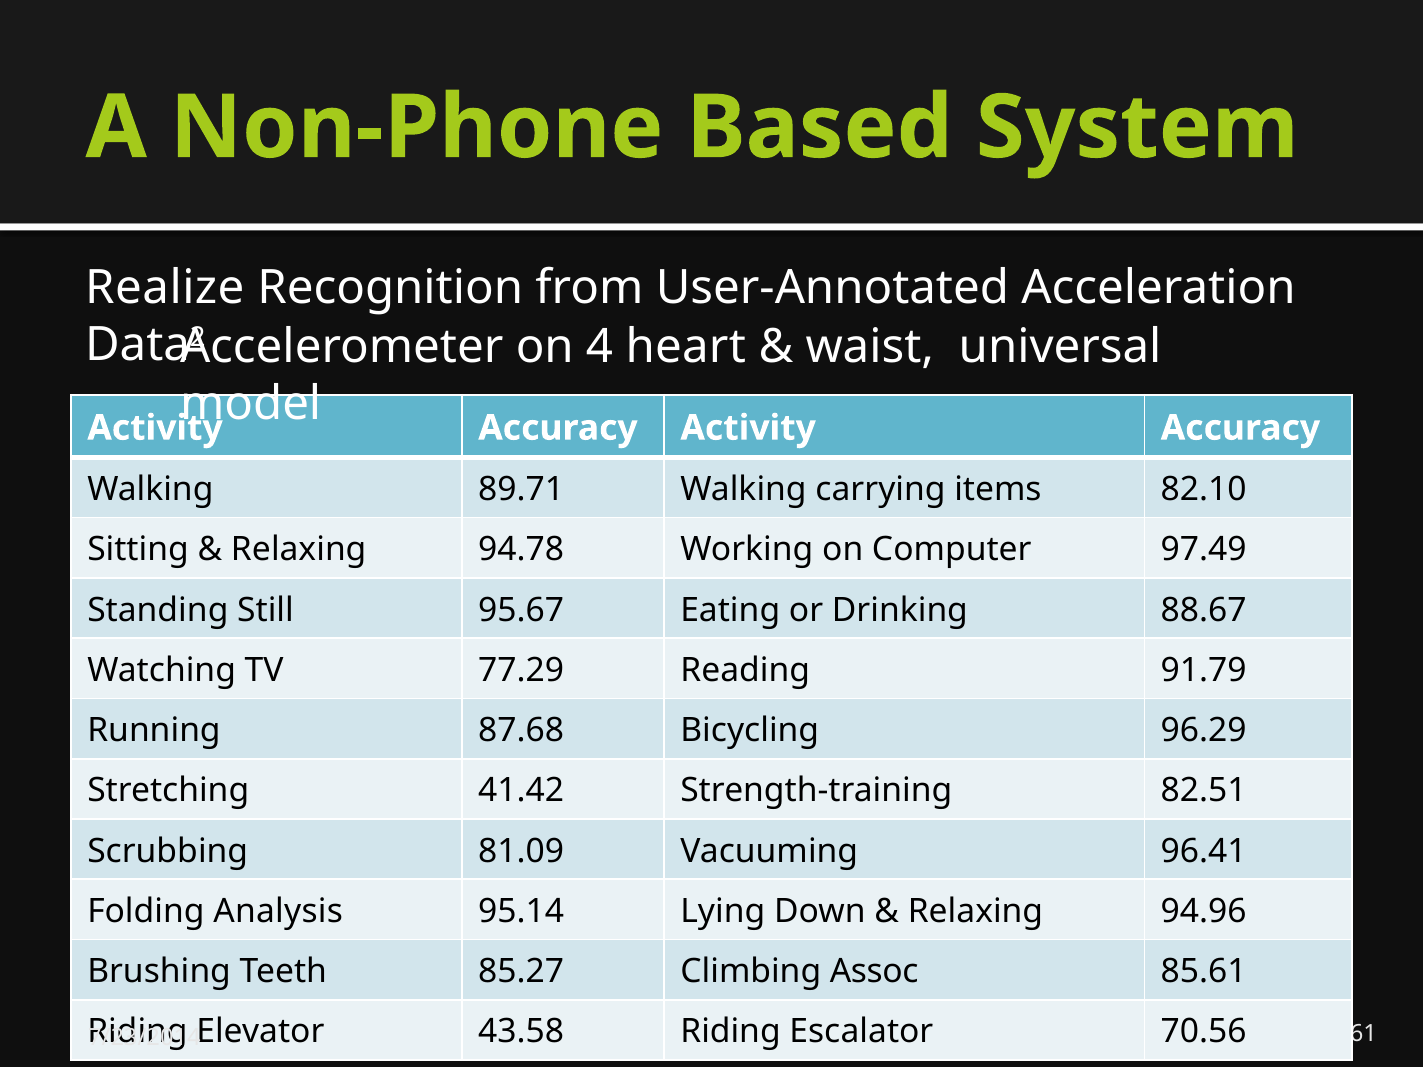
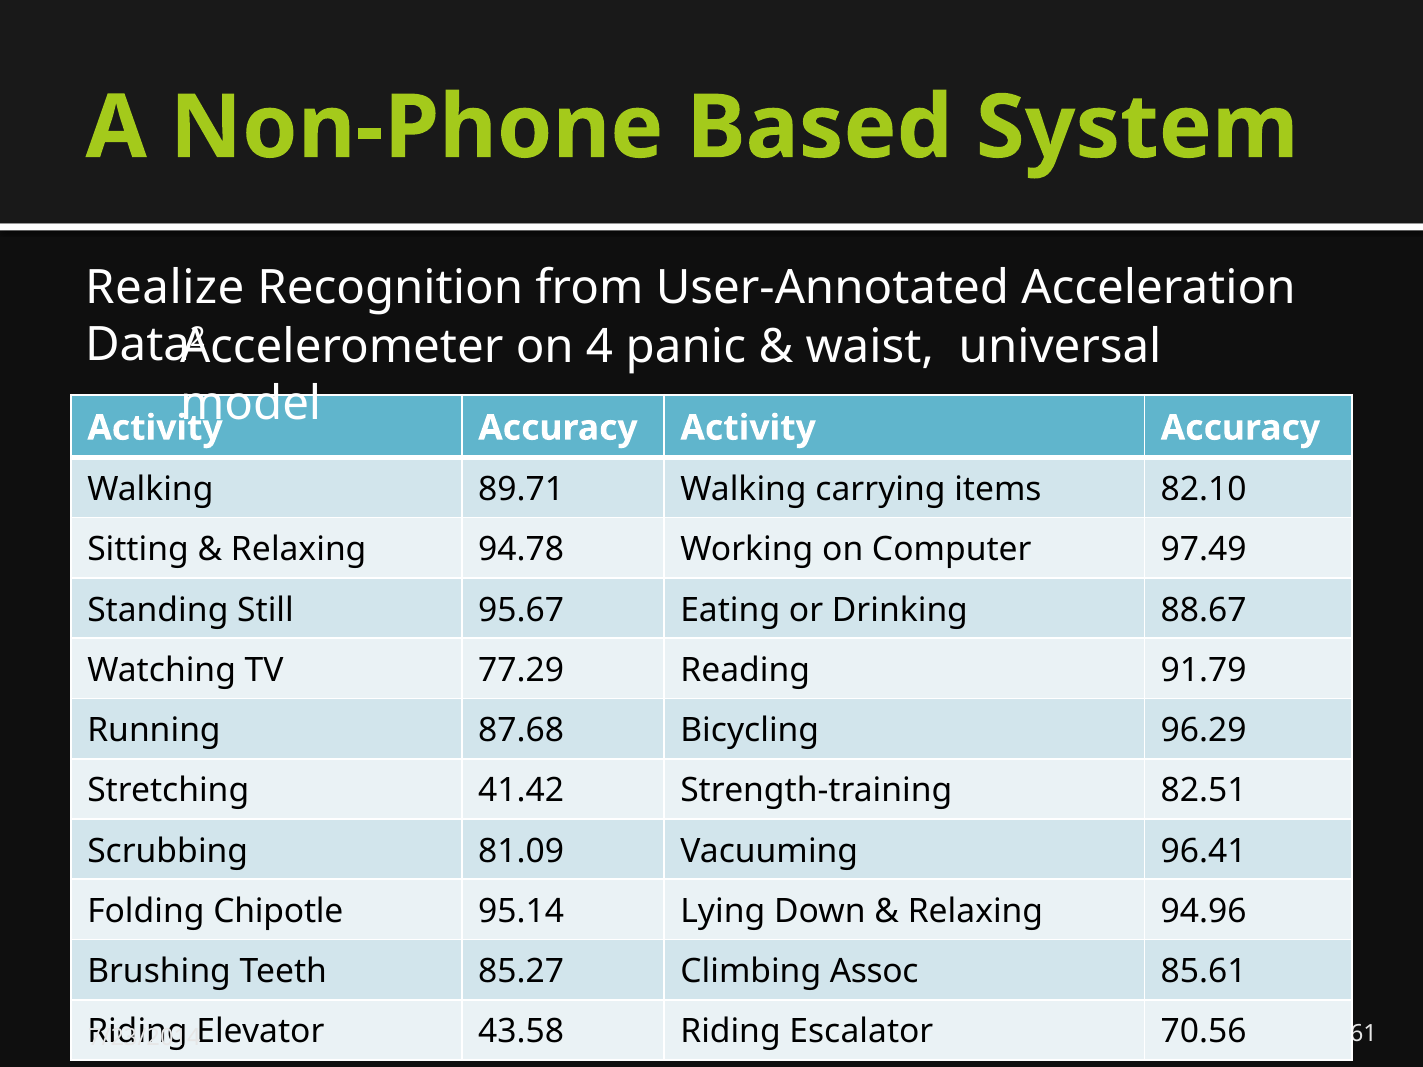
heart: heart -> panic
Analysis: Analysis -> Chipotle
